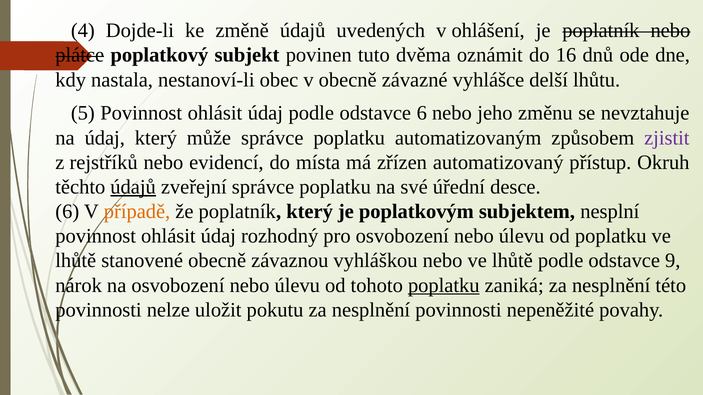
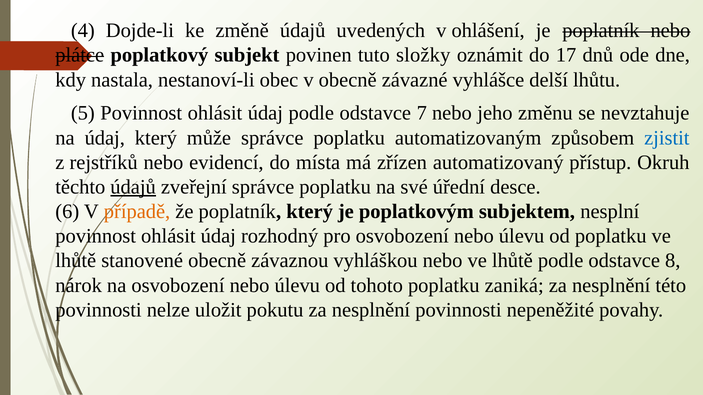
dvěma: dvěma -> složky
16: 16 -> 17
odstavce 6: 6 -> 7
zjistit colour: purple -> blue
9: 9 -> 8
poplatku at (444, 286) underline: present -> none
